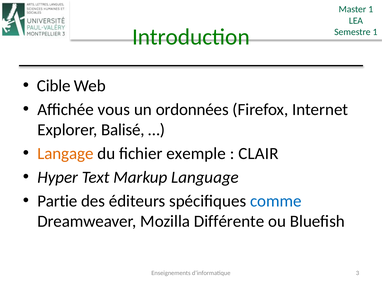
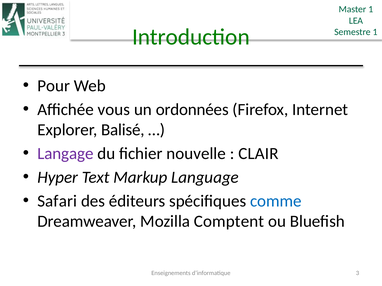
Cible: Cible -> Pour
Langage colour: orange -> purple
exemple: exemple -> nouvelle
Partie: Partie -> Safari
Différente: Différente -> Comptent
